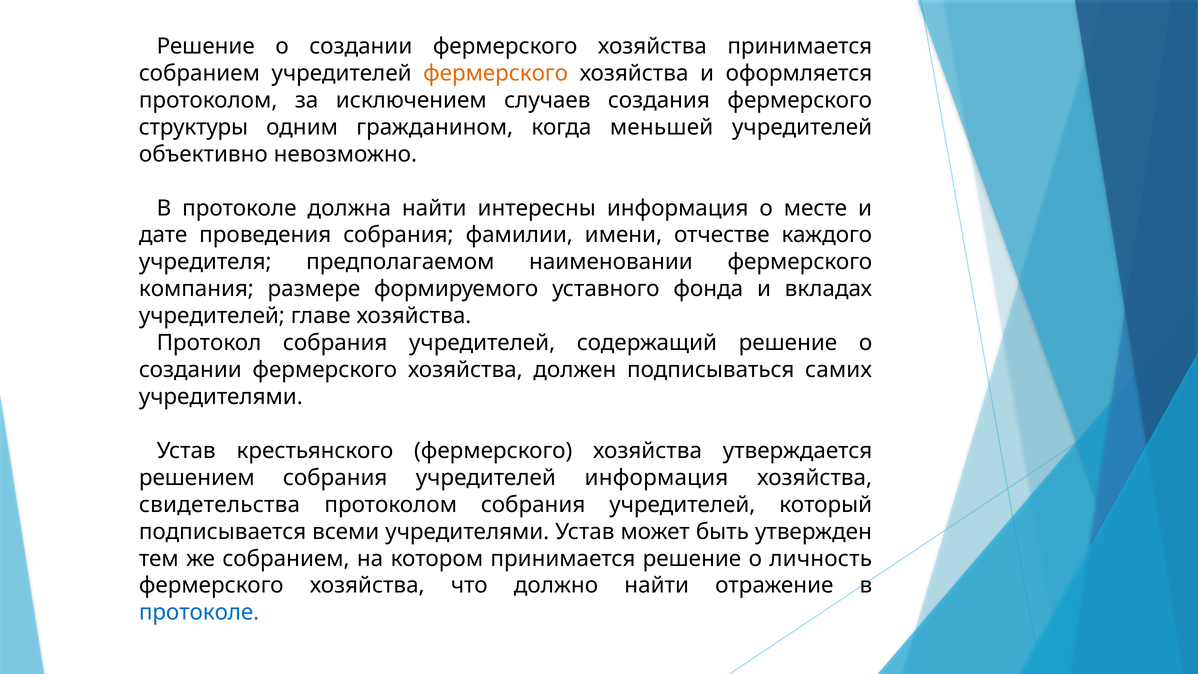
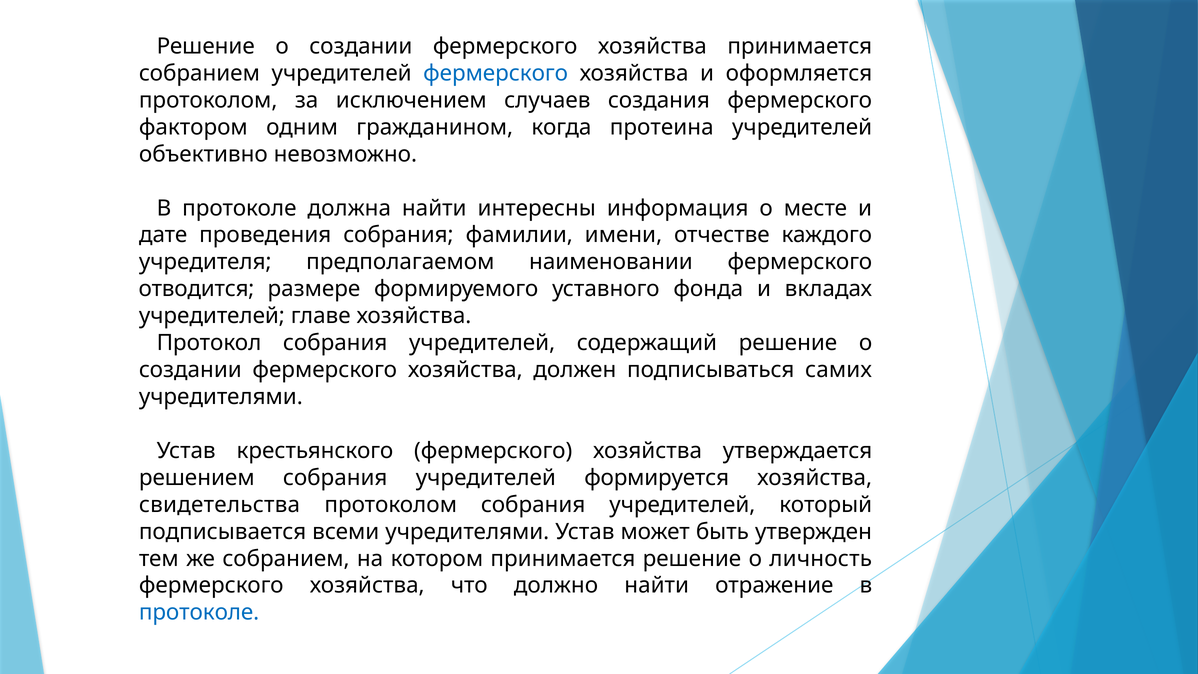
фермерского at (496, 73) colour: orange -> blue
структуры: структуры -> фактором
меньшей: меньшей -> протеина
компания: компания -> отводится
учредителей информация: информация -> формируется
